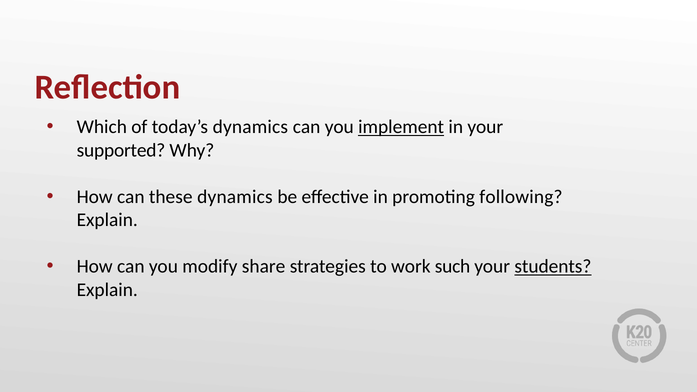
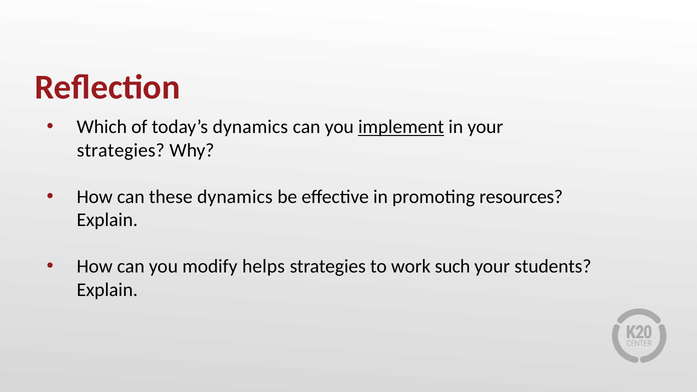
supported at (121, 150): supported -> strategies
following: following -> resources
share: share -> helps
students underline: present -> none
